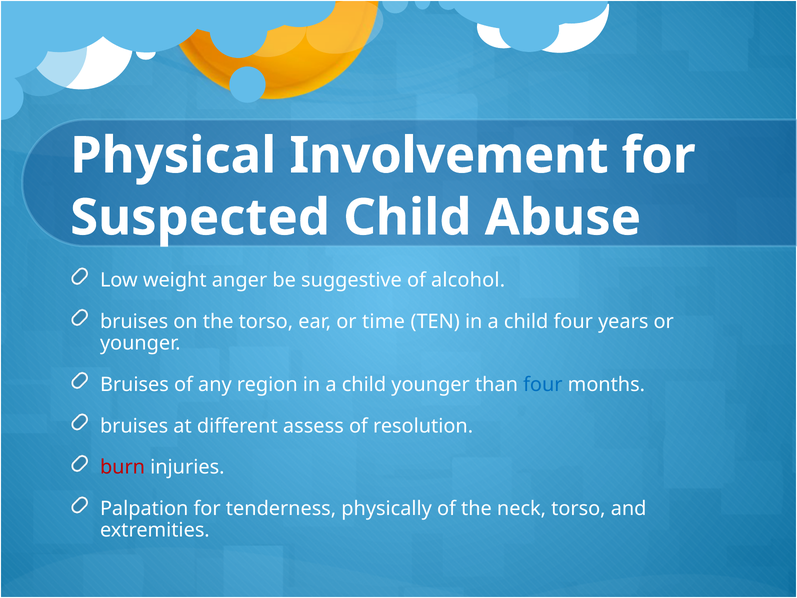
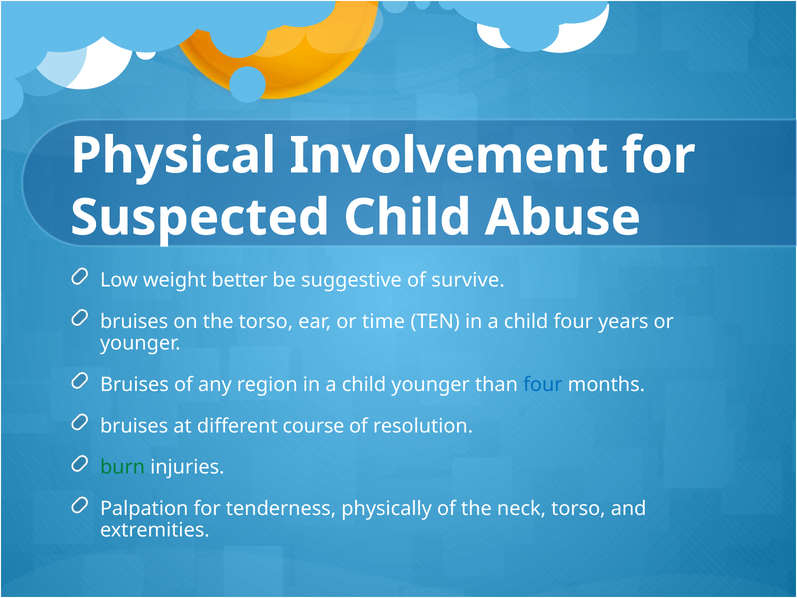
anger: anger -> better
alcohol: alcohol -> survive
assess: assess -> course
burn colour: red -> green
